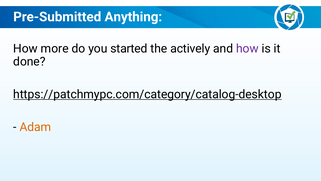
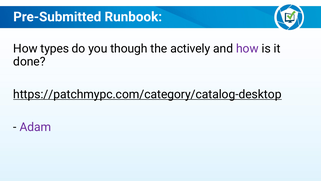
Anything: Anything -> Runbook
more: more -> types
started: started -> though
Adam colour: orange -> purple
